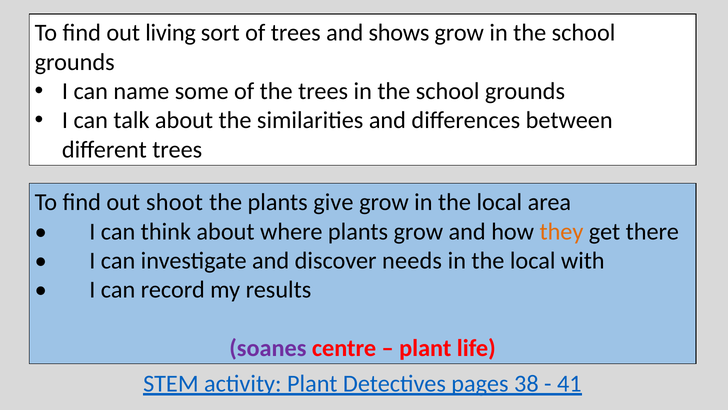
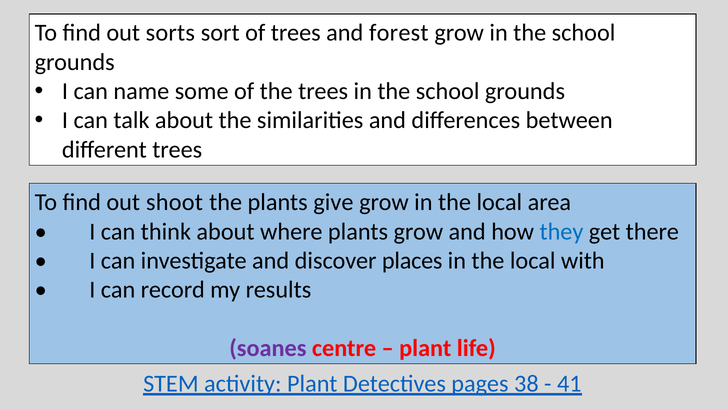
living: living -> sorts
shows: shows -> forest
they colour: orange -> blue
needs: needs -> places
